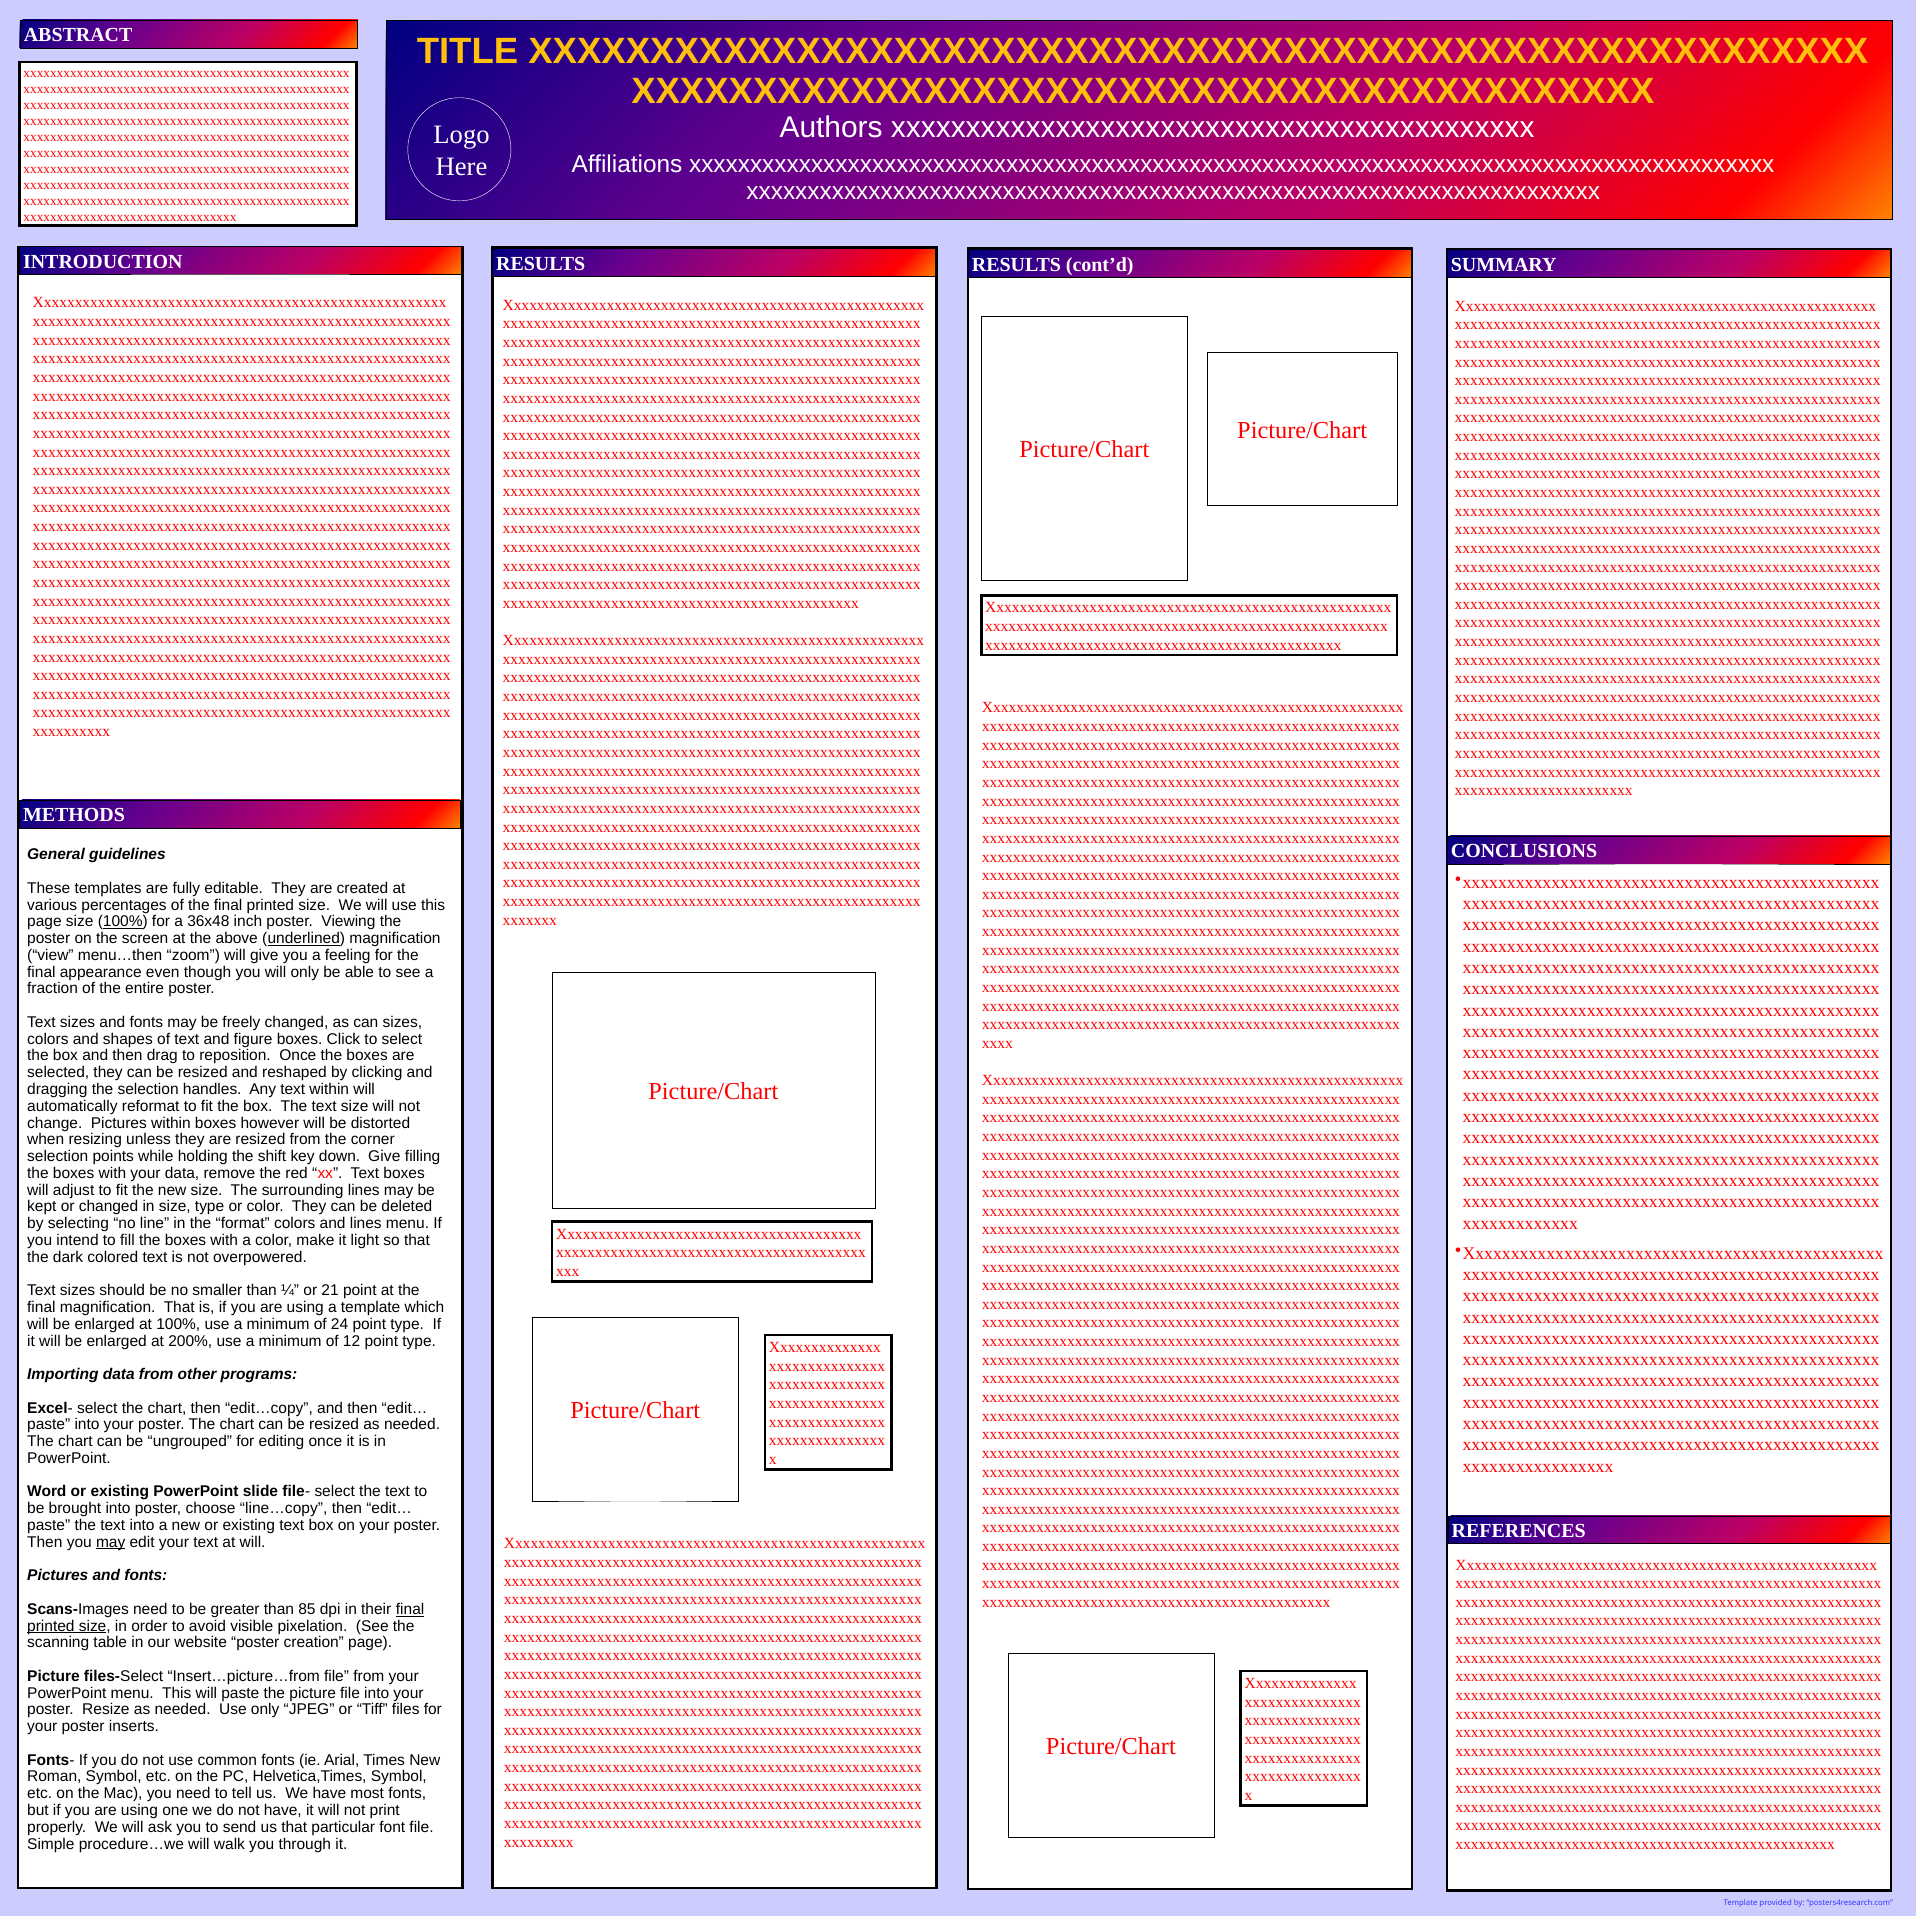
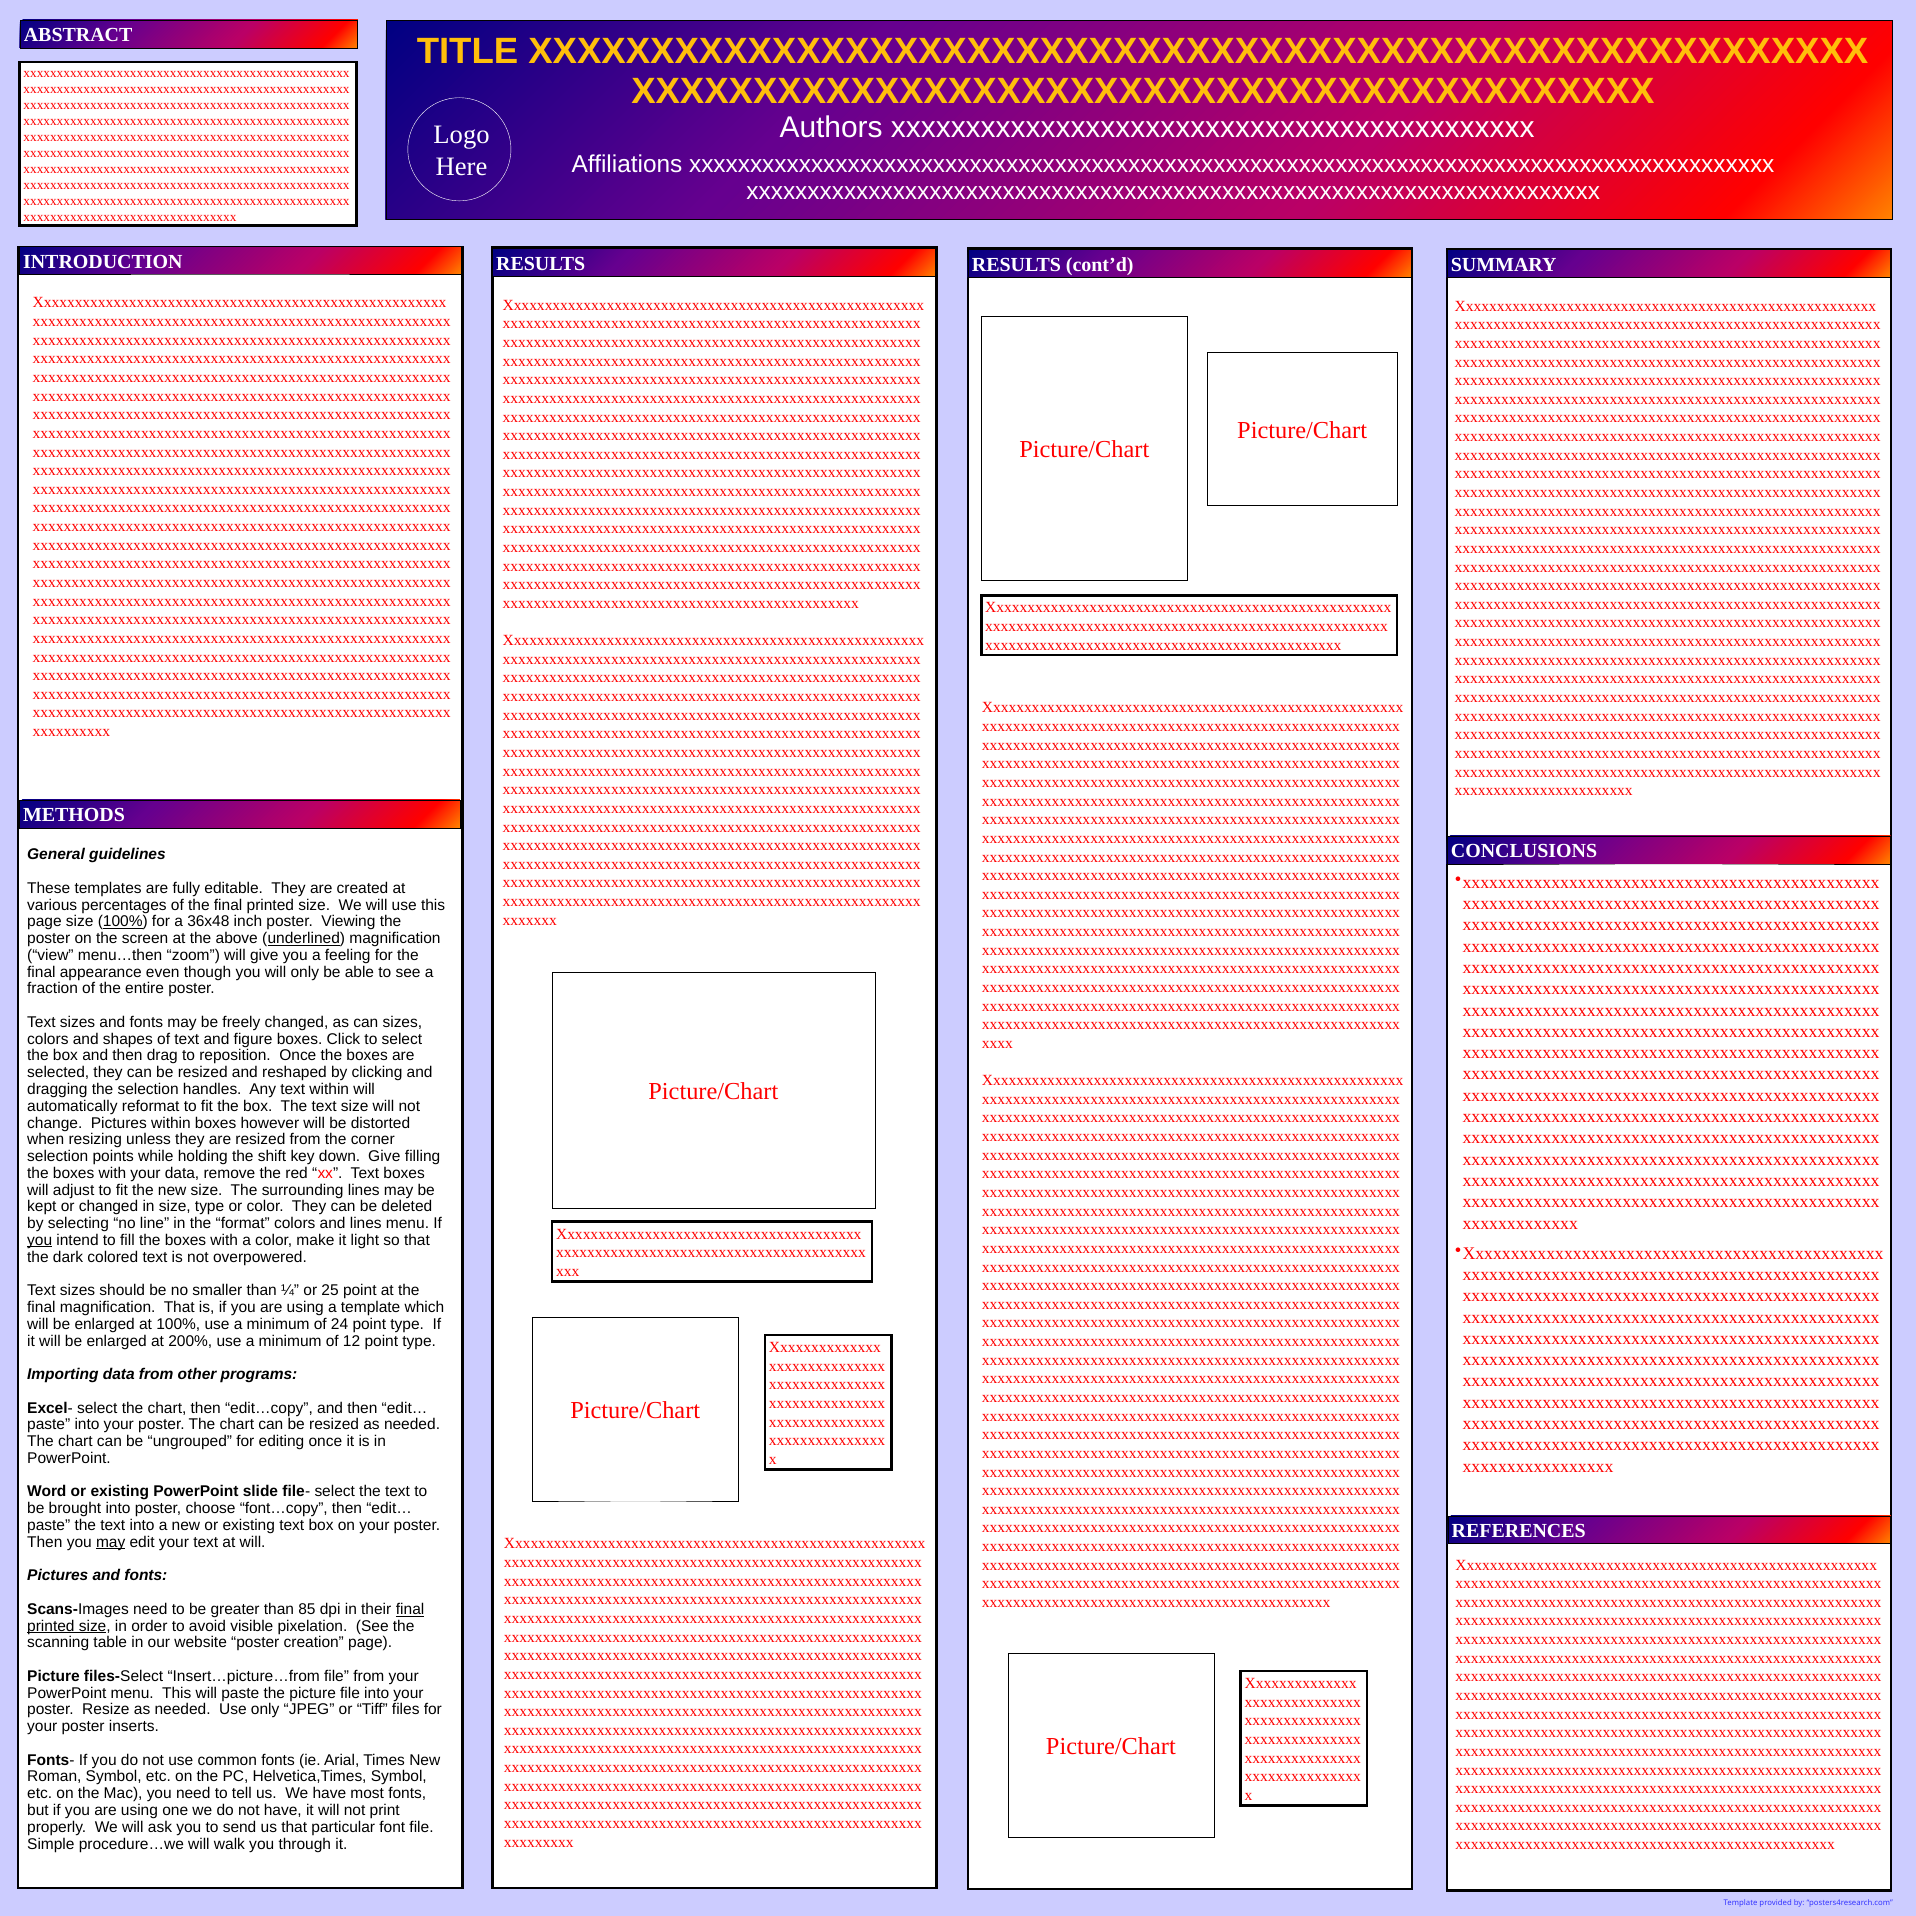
you at (40, 1240) underline: none -> present
21: 21 -> 25
line…copy: line…copy -> font…copy
